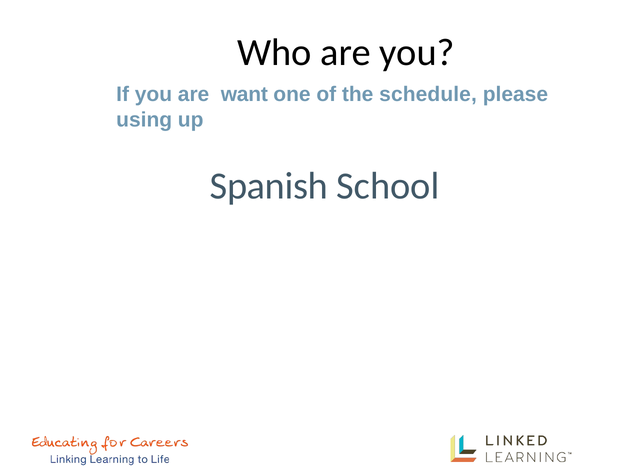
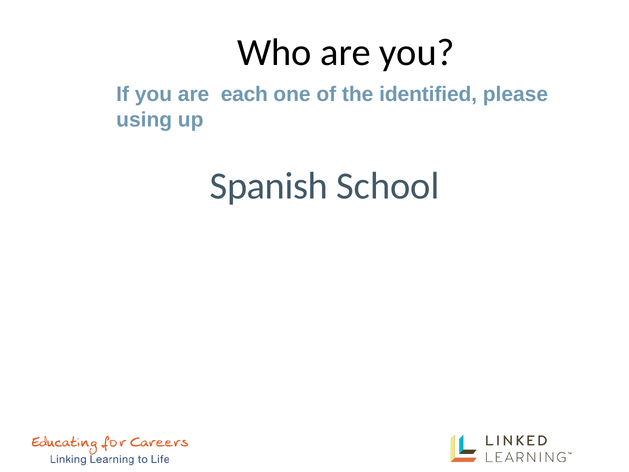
want: want -> each
schedule: schedule -> identified
